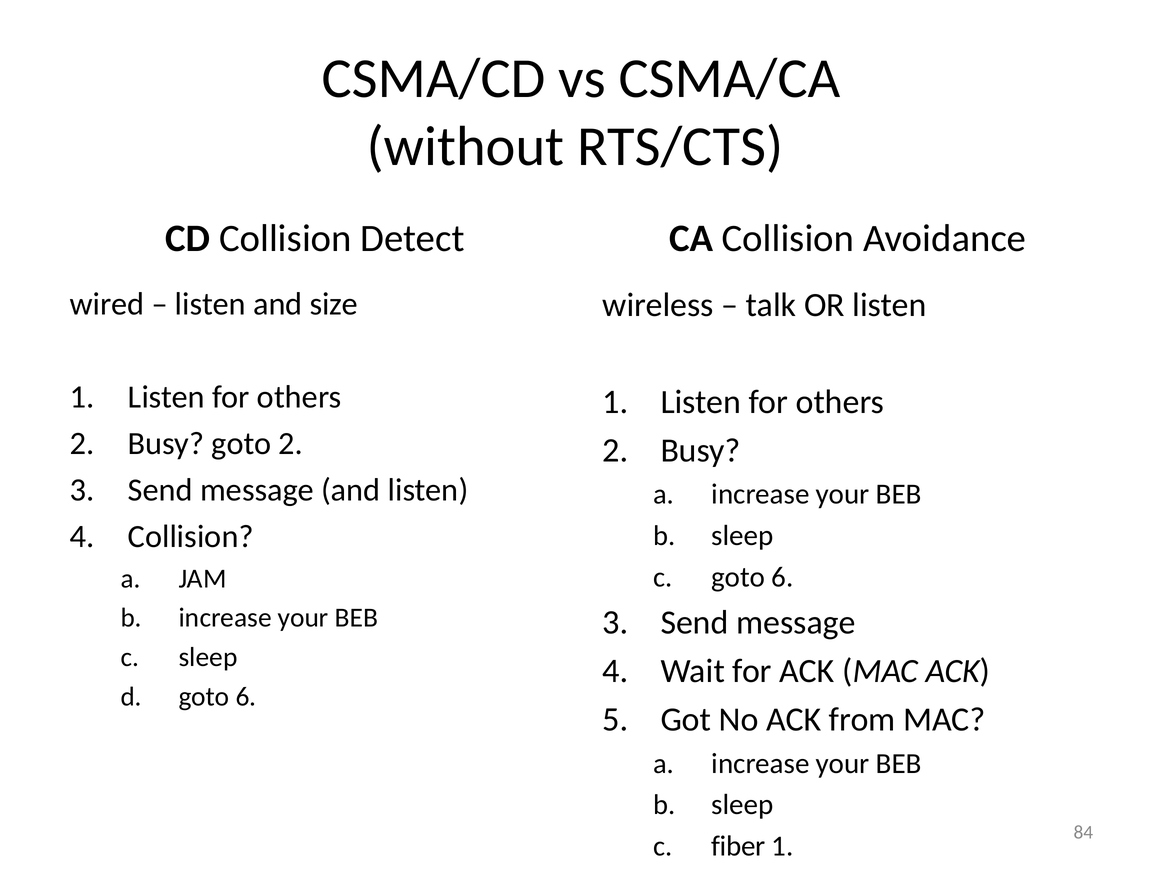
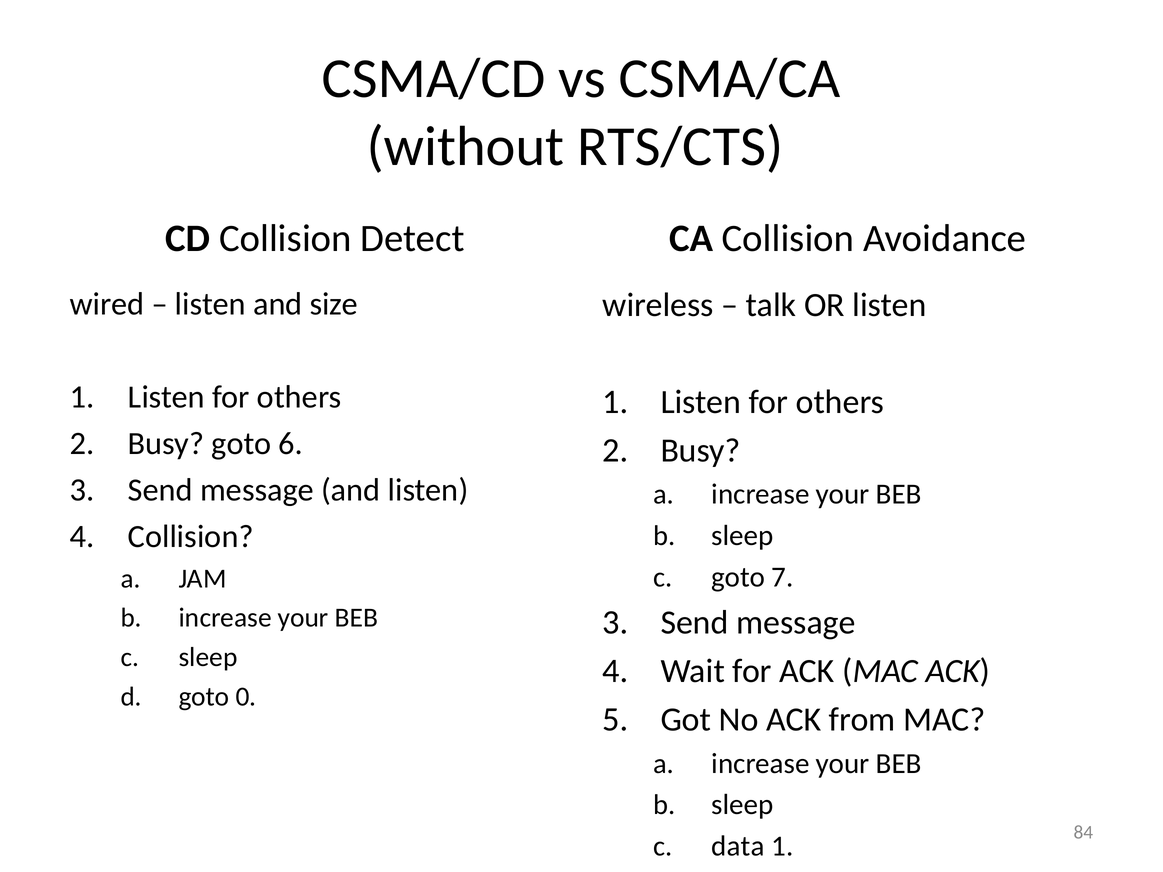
goto 2: 2 -> 6
6 at (783, 577): 6 -> 7
6 at (246, 697): 6 -> 0
fiber: fiber -> data
